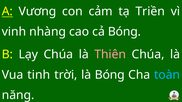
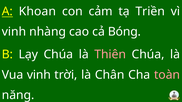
Vương: Vương -> Khoan
Vua tinh: tinh -> vinh
là Bóng: Bóng -> Chân
toàn colour: light blue -> pink
